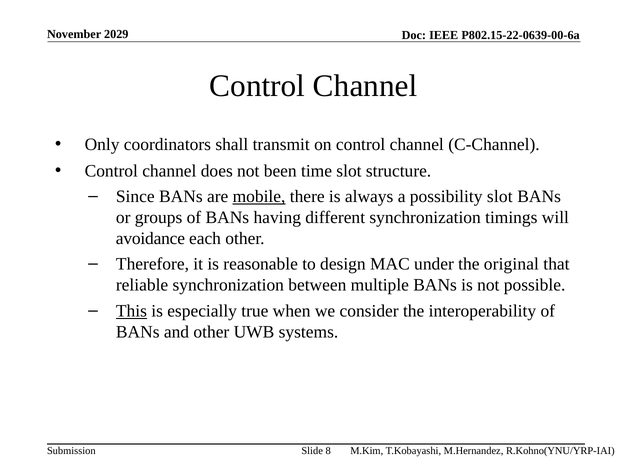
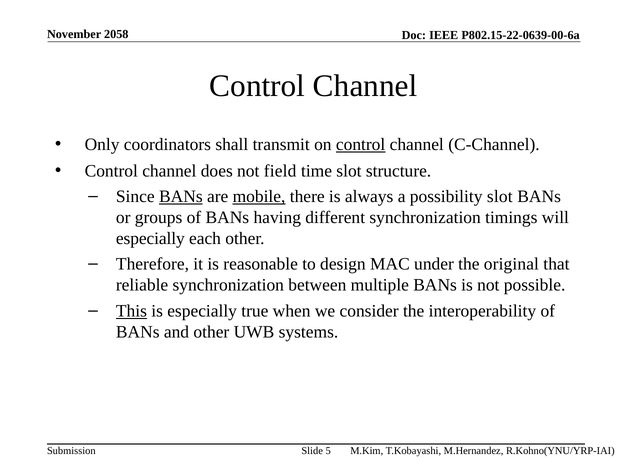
2029: 2029 -> 2058
control at (361, 144) underline: none -> present
been: been -> field
BANs at (181, 197) underline: none -> present
avoidance at (150, 239): avoidance -> especially
8: 8 -> 5
